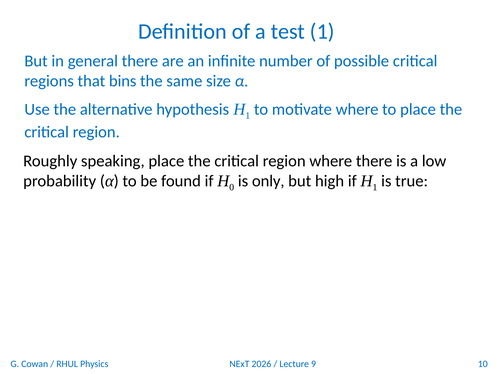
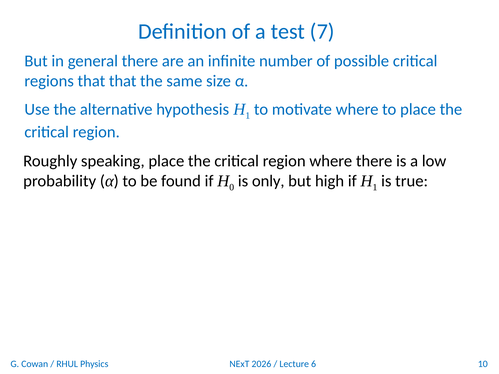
test 1: 1 -> 7
that bins: bins -> that
9: 9 -> 6
